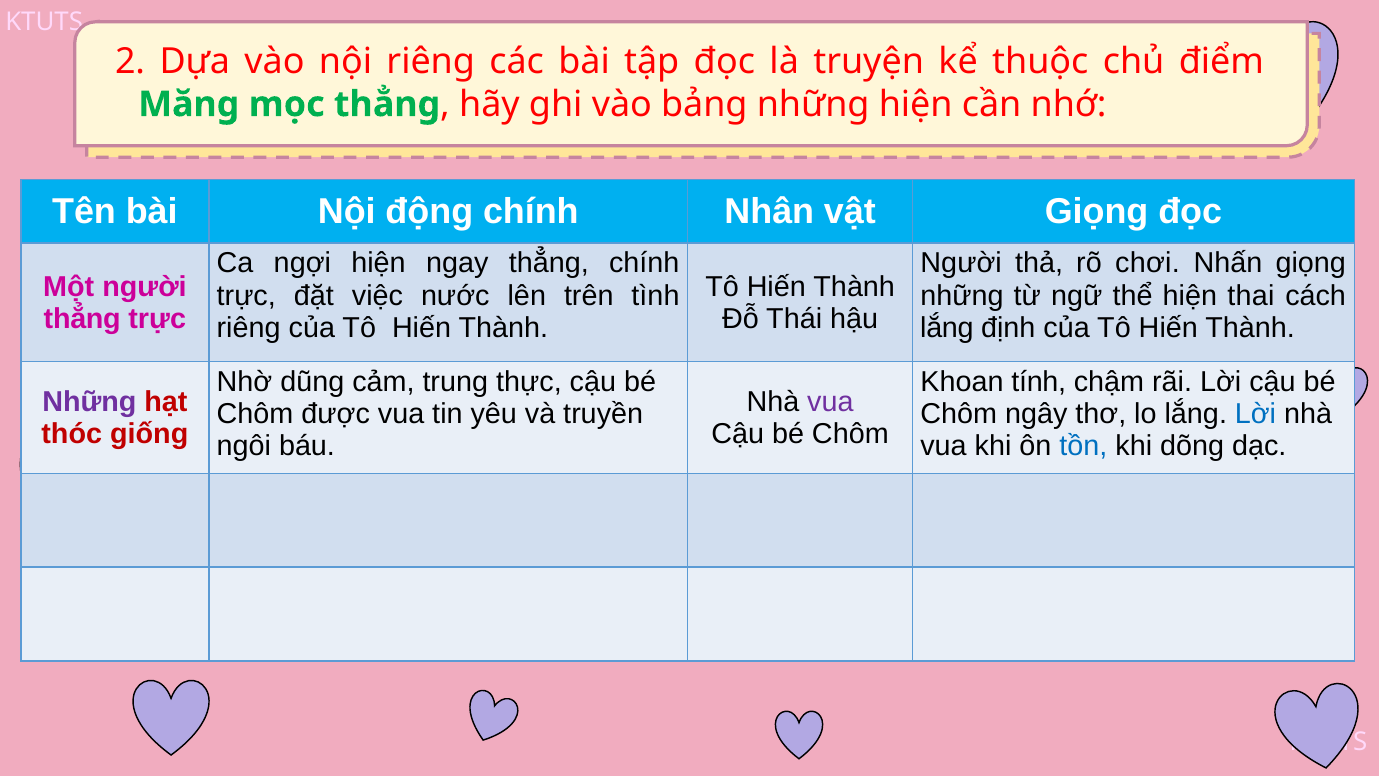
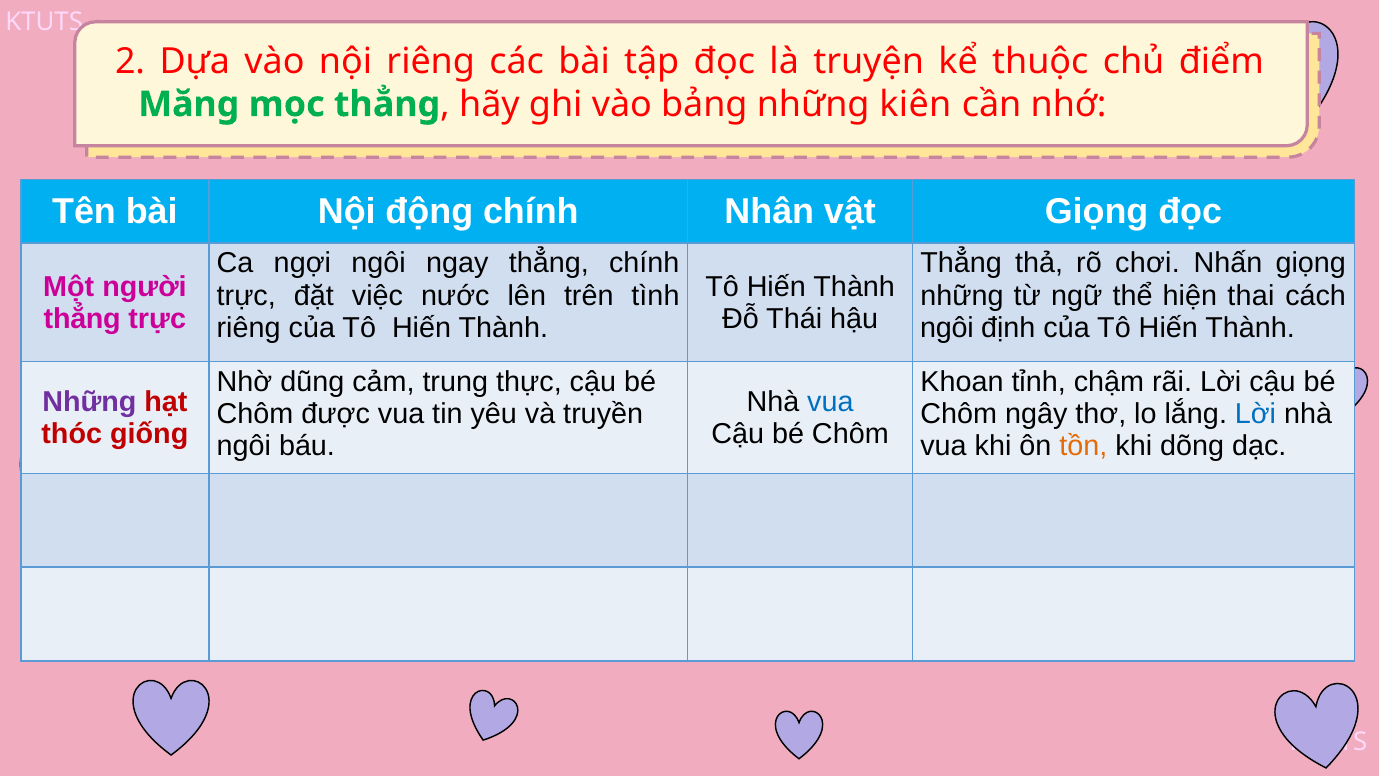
những hiện: hiện -> kiên
ngợi hiện: hiện -> ngôi
Người at (961, 263): Người -> Thẳng
lắng at (947, 327): lắng -> ngôi
tính: tính -> tỉnh
vua at (830, 402) colour: purple -> blue
tồn colour: blue -> orange
